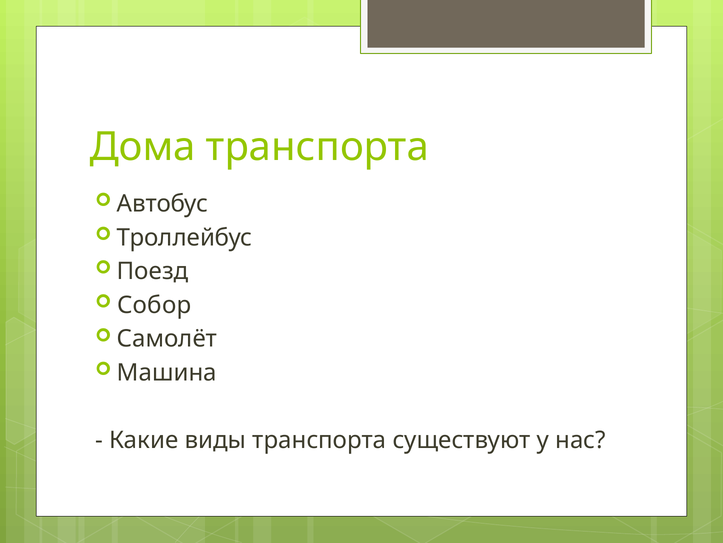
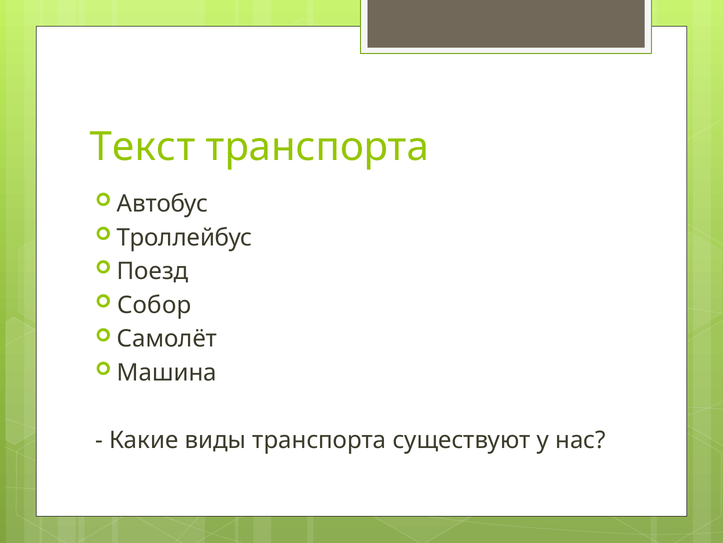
Дома: Дома -> Текст
